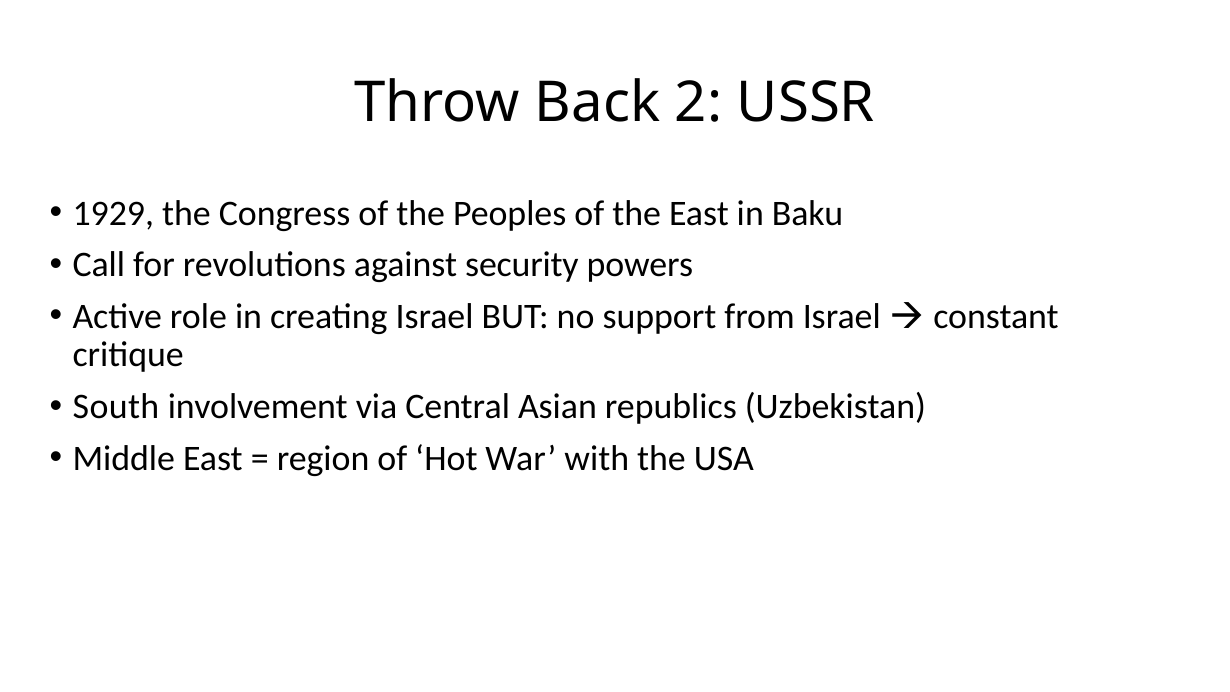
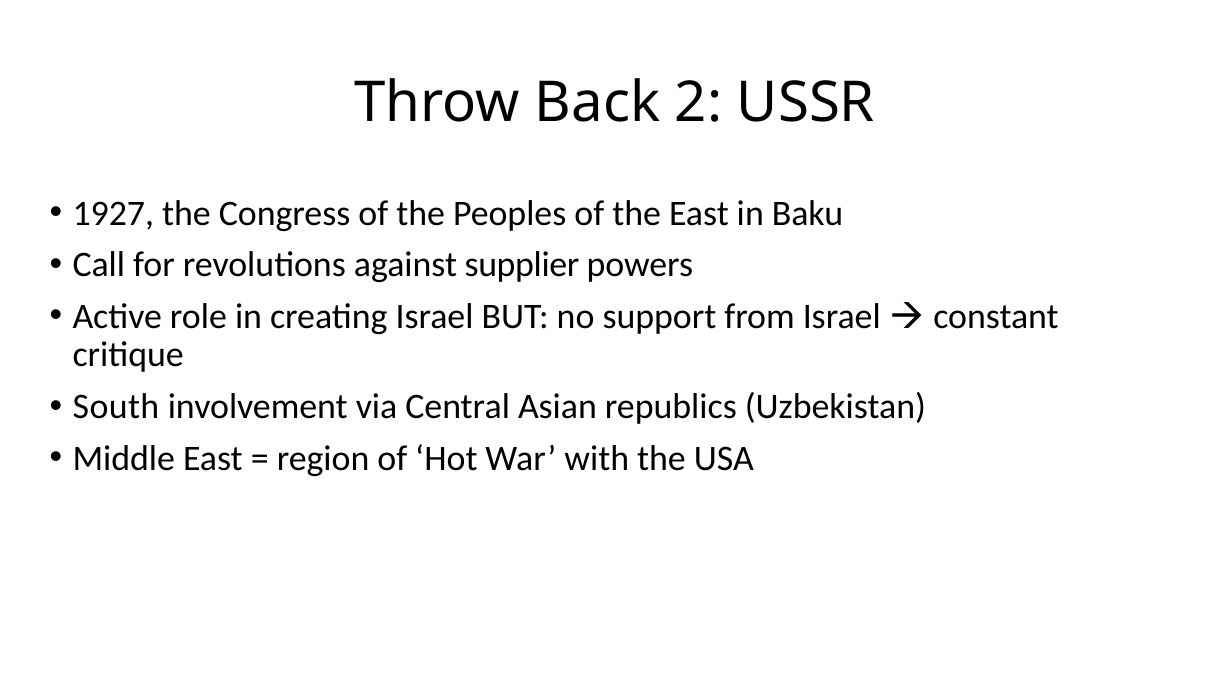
1929: 1929 -> 1927
security: security -> supplier
